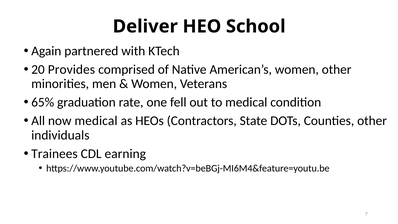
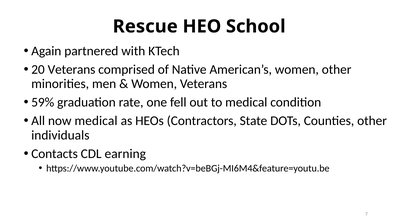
Deliver: Deliver -> Rescue
20 Provides: Provides -> Veterans
65%: 65% -> 59%
Trainees: Trainees -> Contacts
